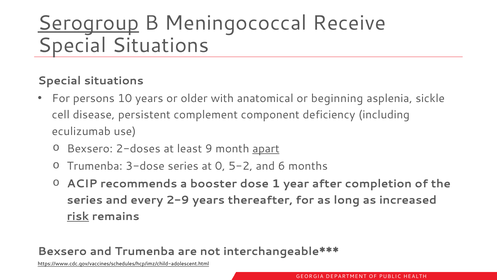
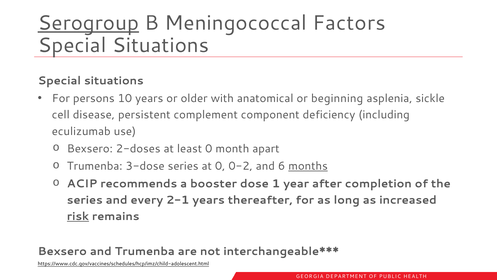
Receive: Receive -> Factors
least 9: 9 -> 0
apart underline: present -> none
5-2: 5-2 -> 0-2
months underline: none -> present
2-9: 2-9 -> 2-1
